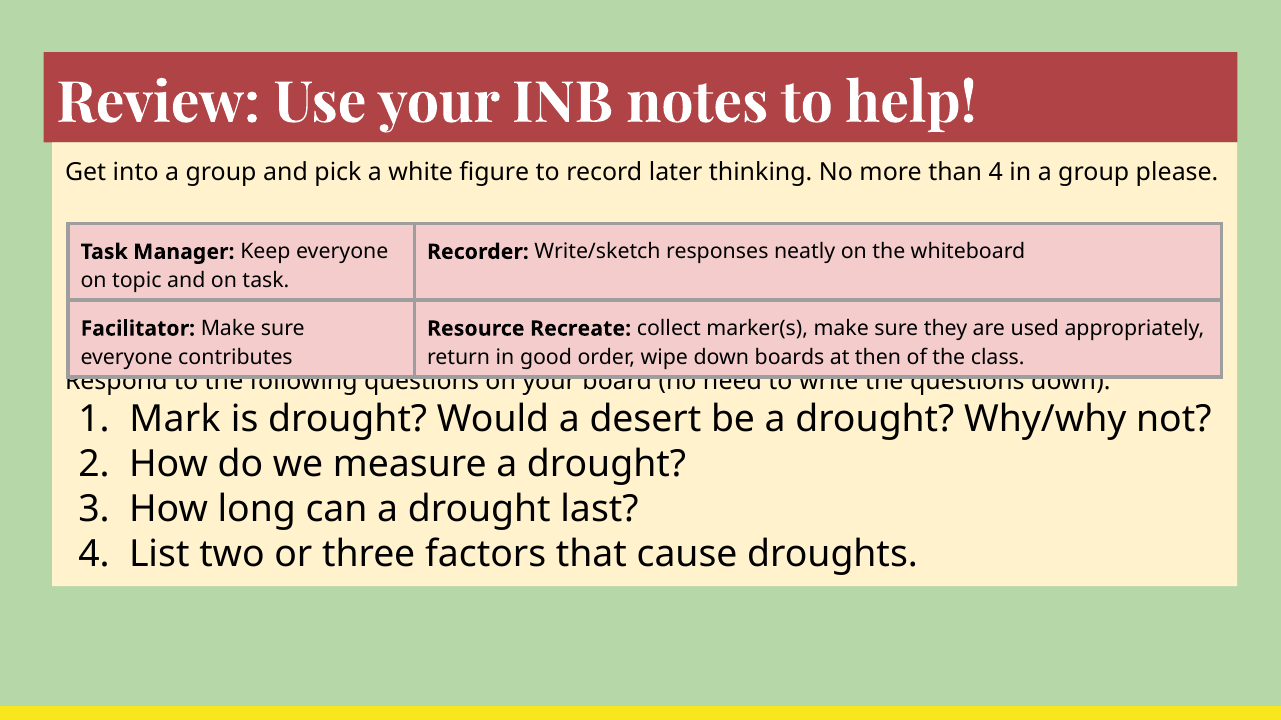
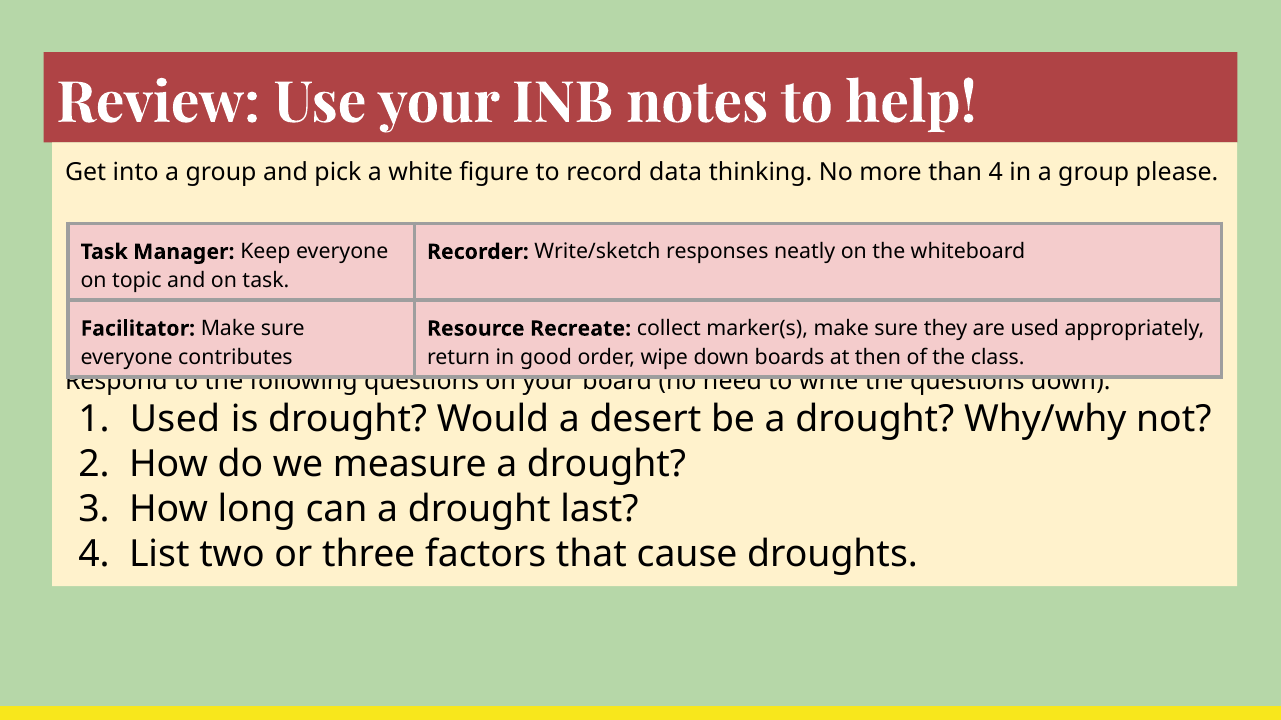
later: later -> data
Mark at (175, 420): Mark -> Used
